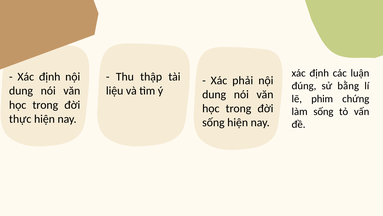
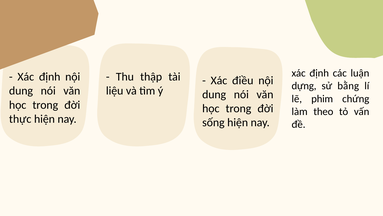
phải: phải -> điều
đúng: đúng -> dựng
làm sống: sống -> theo
